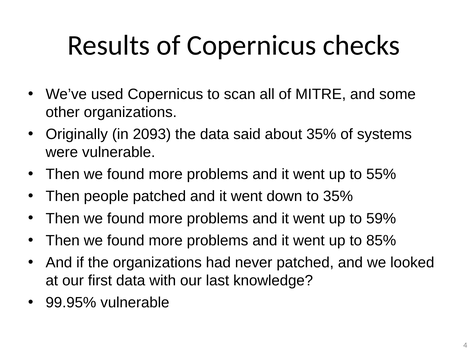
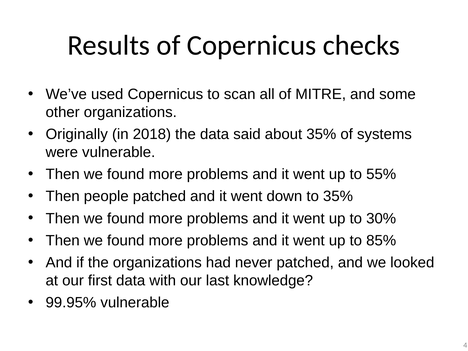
2093: 2093 -> 2018
59%: 59% -> 30%
